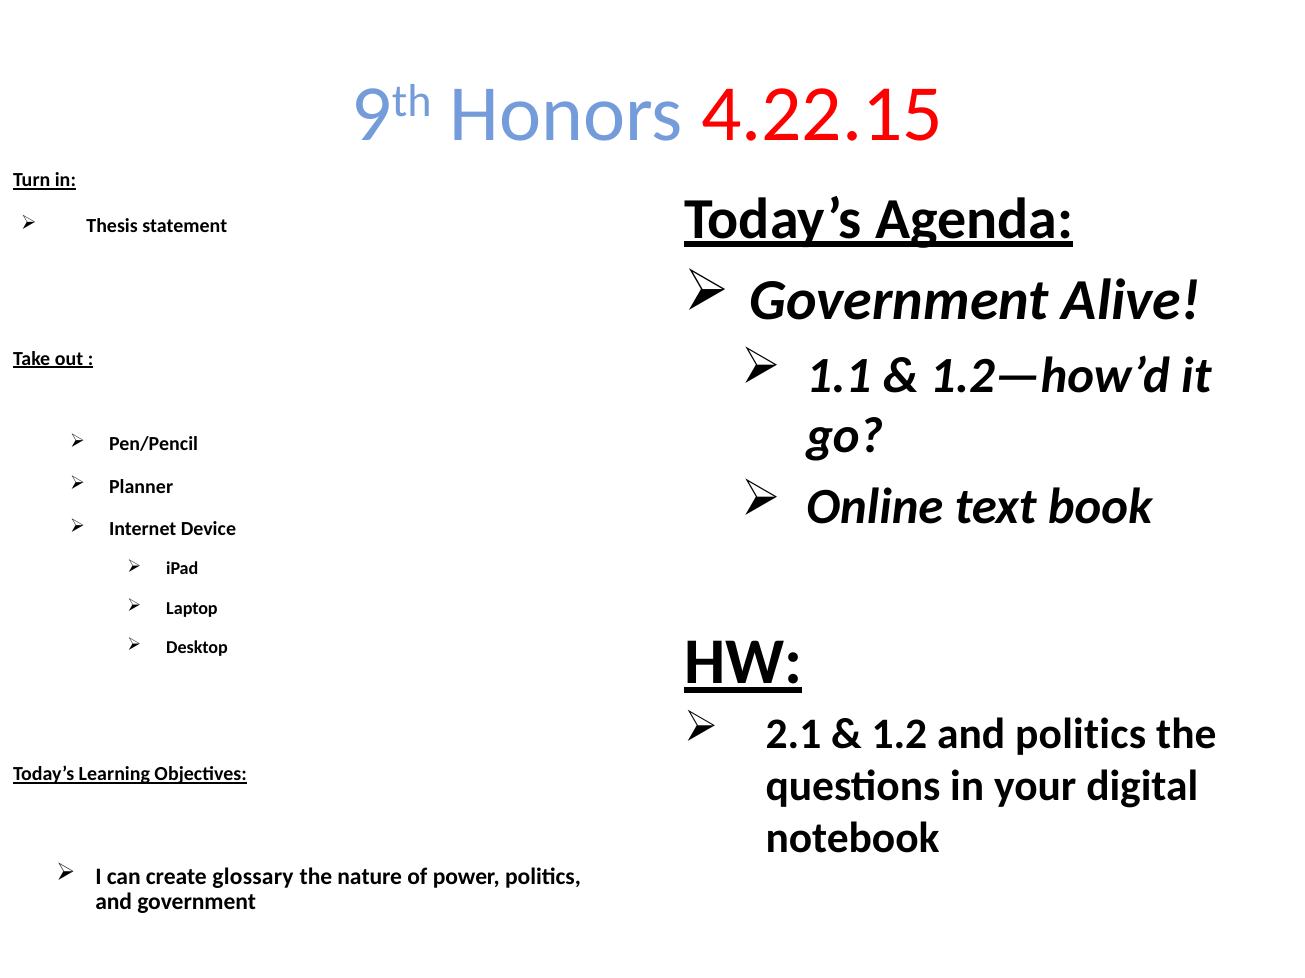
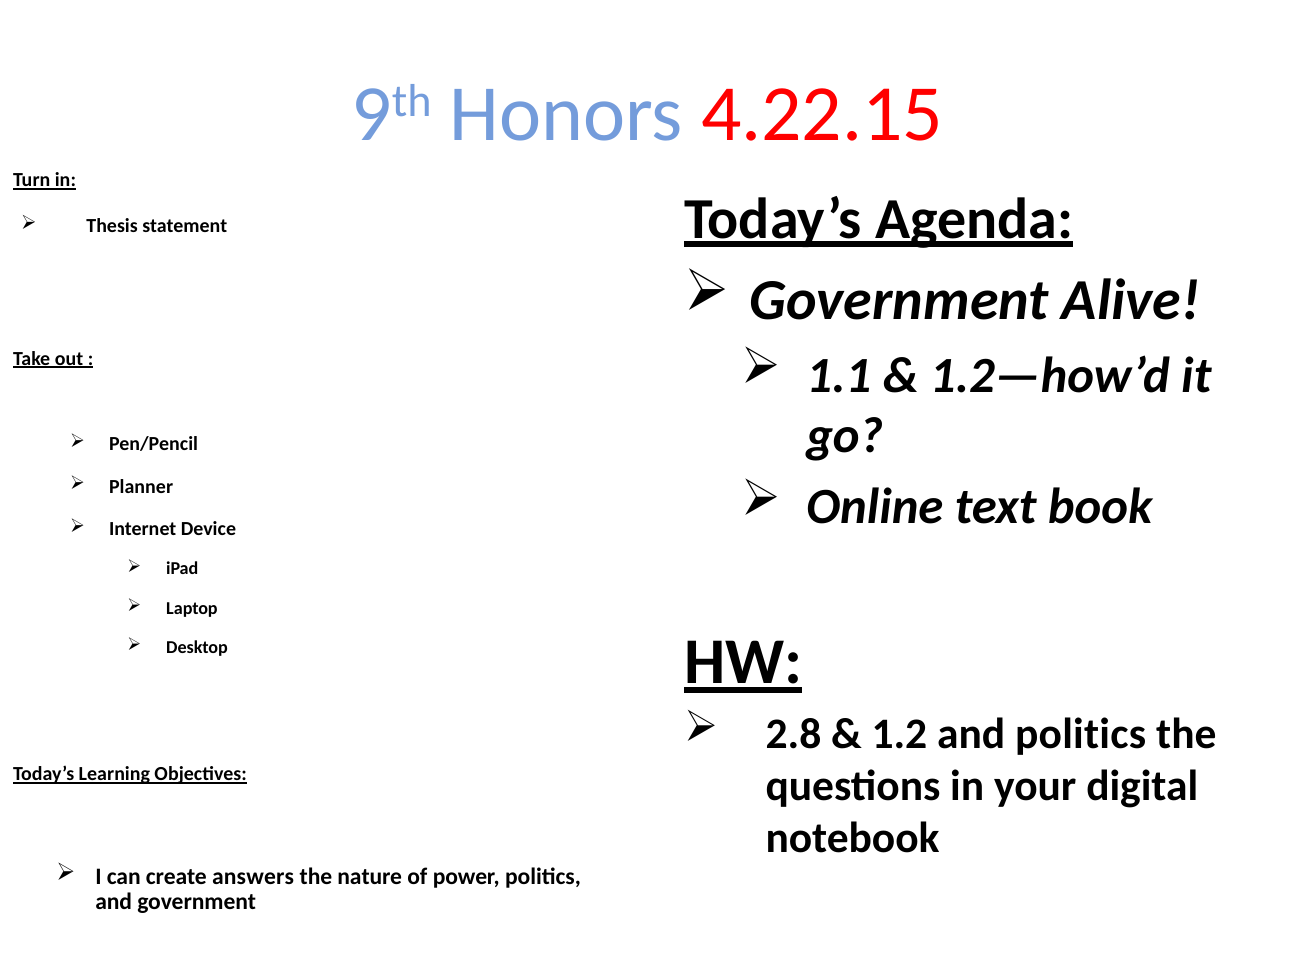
2.1: 2.1 -> 2.8
glossary: glossary -> answers
